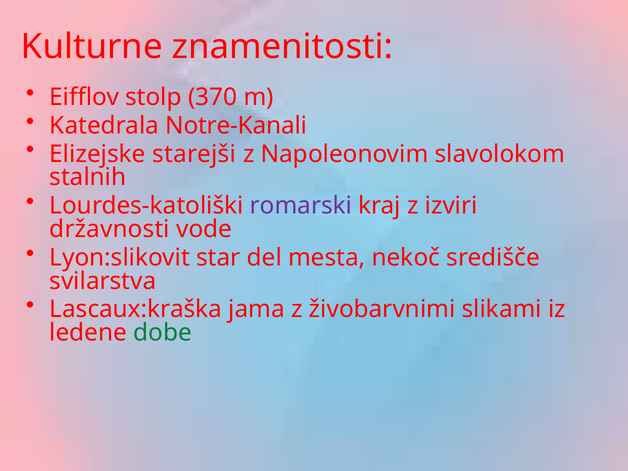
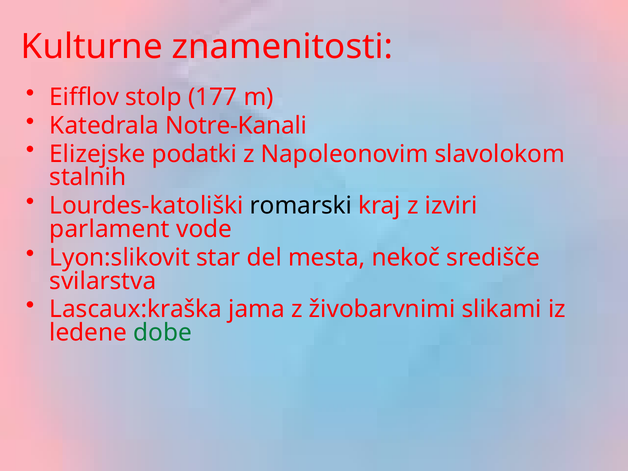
370: 370 -> 177
starejši: starejši -> podatki
romarski colour: purple -> black
državnosti: državnosti -> parlament
